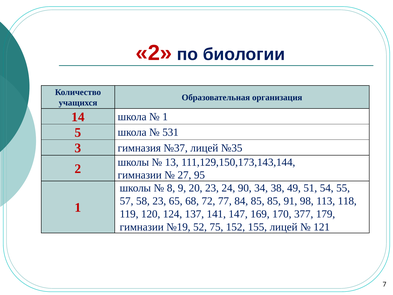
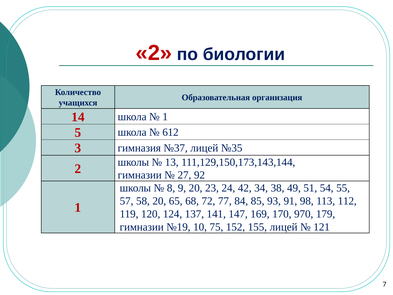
531: 531 -> 612
95: 95 -> 92
90: 90 -> 42
58 23: 23 -> 20
85 85: 85 -> 93
118: 118 -> 112
377: 377 -> 970
52: 52 -> 10
